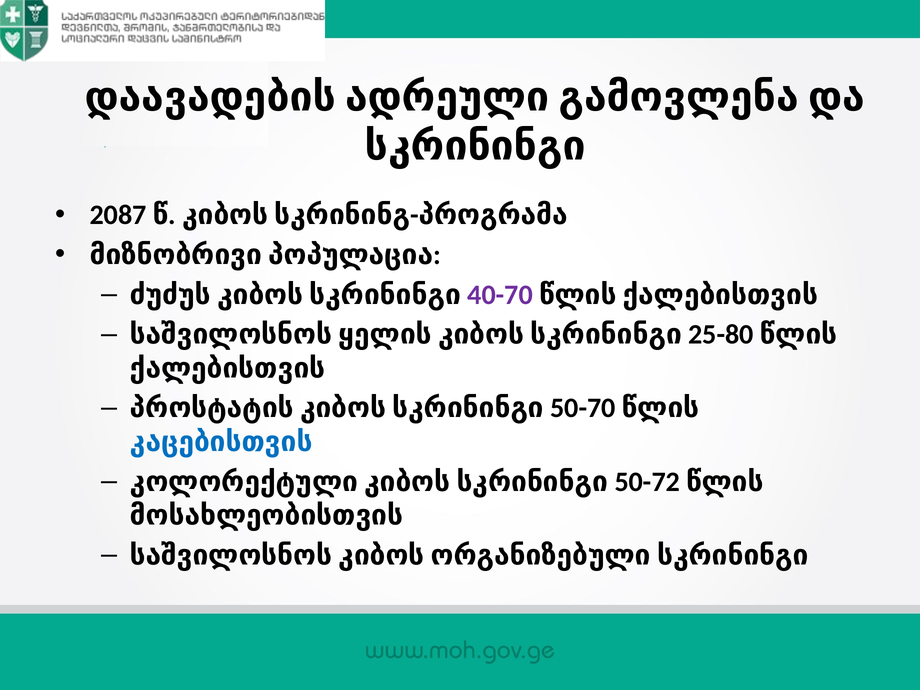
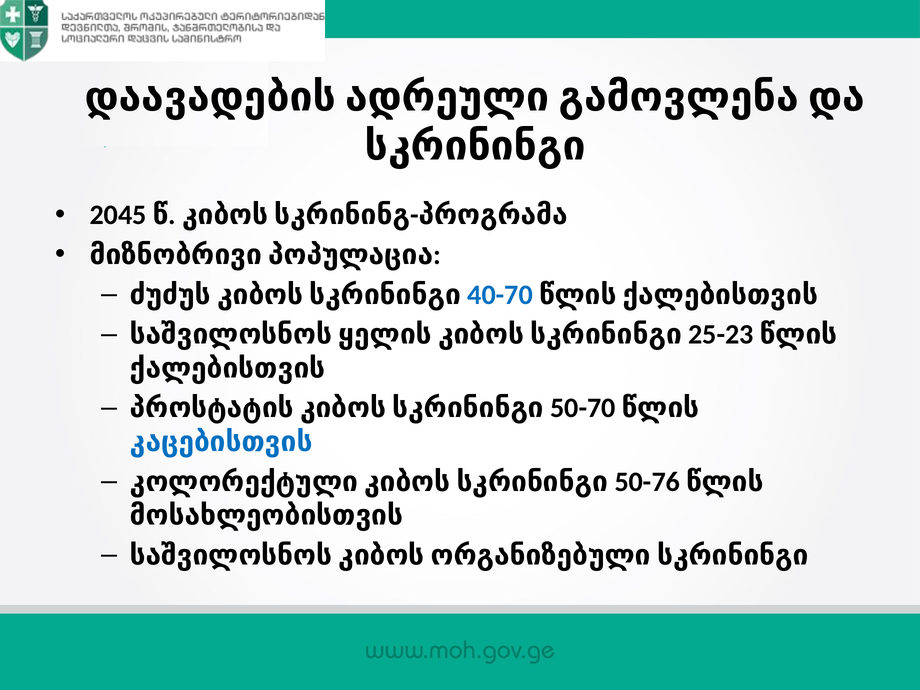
2087: 2087 -> 2045
40-70 colour: purple -> blue
25-80: 25-80 -> 25-23
50-72: 50-72 -> 50-76
